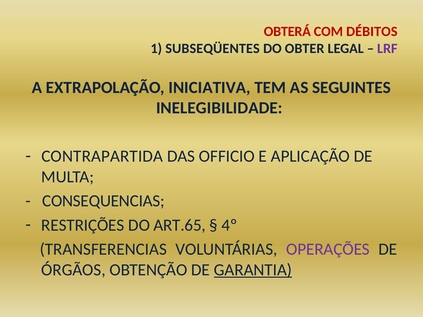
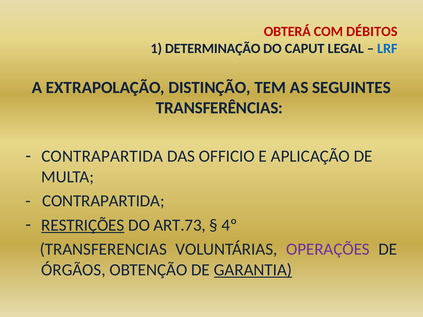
SUBSEQÜENTES: SUBSEQÜENTES -> DETERMINAÇÃO
OBTER: OBTER -> CAPUT
LRF colour: purple -> blue
INICIATIVA: INICIATIVA -> DISTINÇÃO
INELEGIBILIDADE: INELEGIBILIDADE -> TRANSFERÊNCIAS
CONSEQUENCIAS at (103, 201): CONSEQUENCIAS -> CONTRAPARTIDA
RESTRIÇÕES underline: none -> present
ART.65: ART.65 -> ART.73
